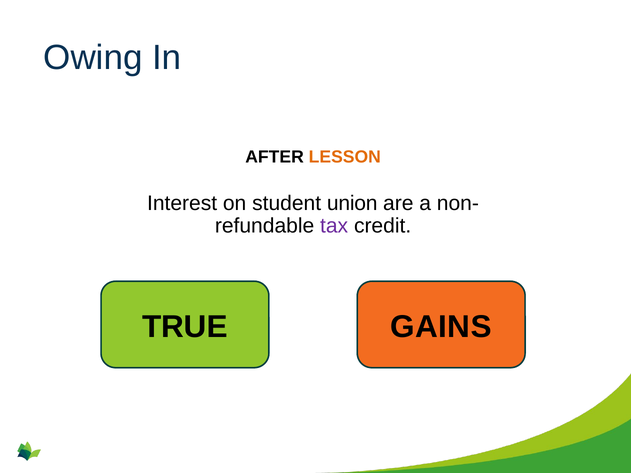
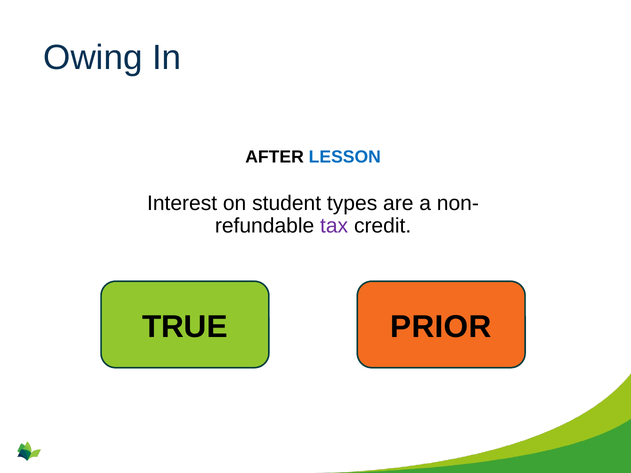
LESSON colour: orange -> blue
union: union -> types
GAINS: GAINS -> PRIOR
